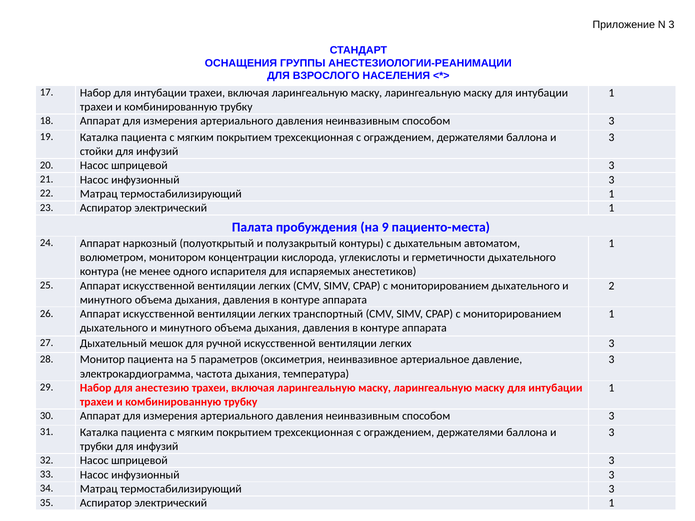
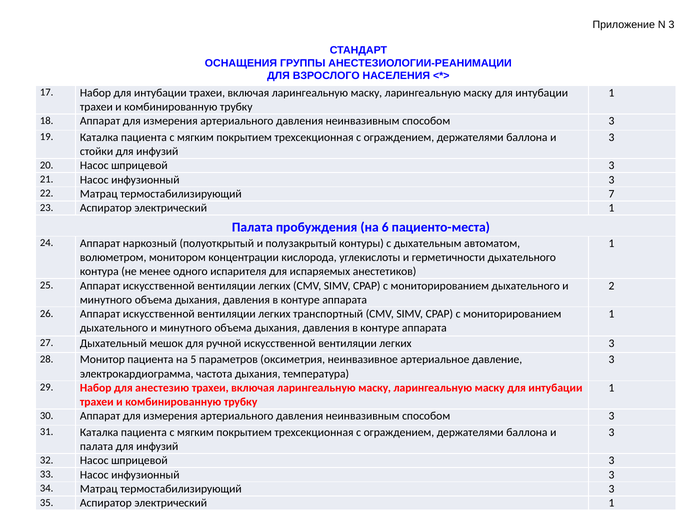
термостабилизирующий 1: 1 -> 7
9: 9 -> 6
трубки at (97, 447): трубки -> палата
